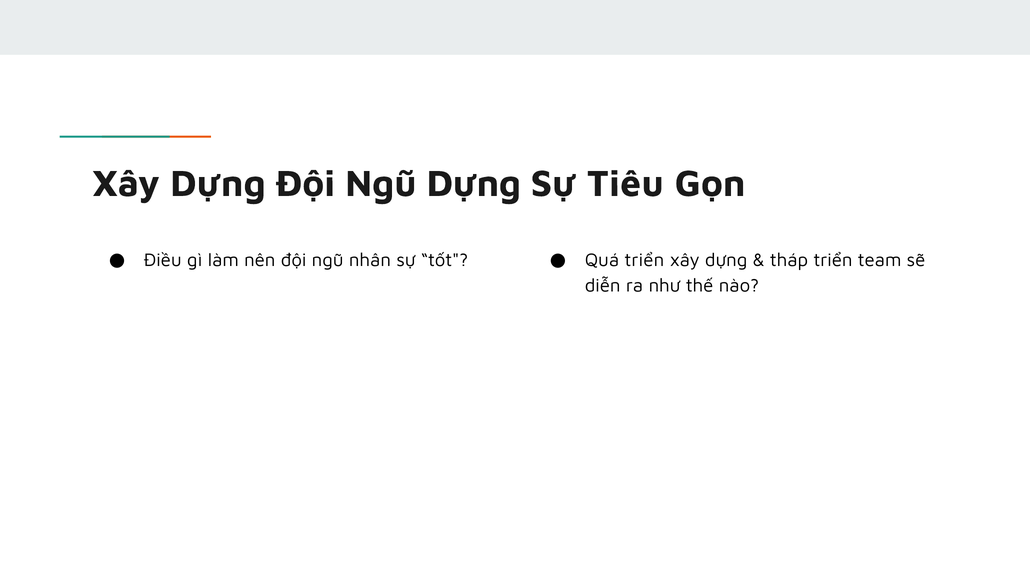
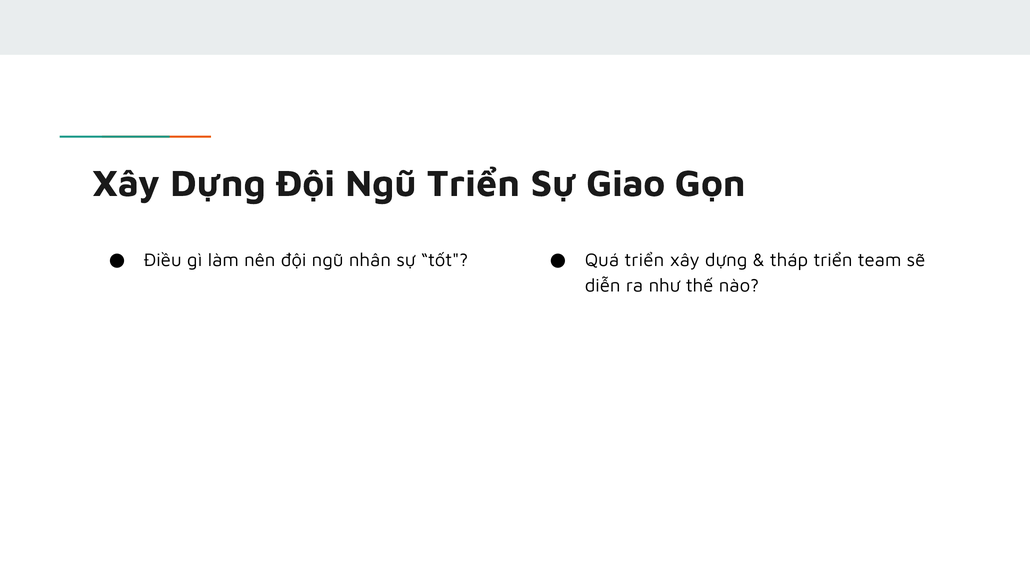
Ngũ Dựng: Dựng -> Triển
Tiêu: Tiêu -> Giao
